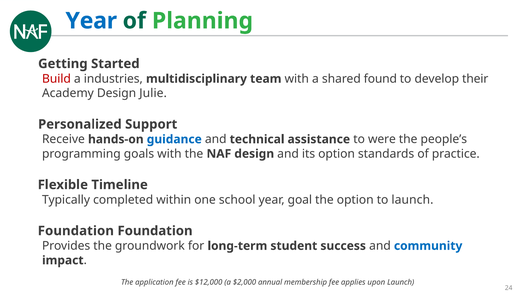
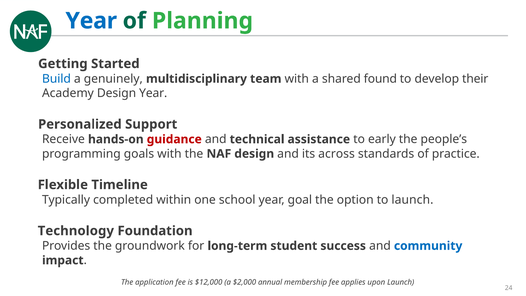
Build colour: red -> blue
industries: industries -> genuinely
Design Julie: Julie -> Year
guidance colour: blue -> red
were: were -> early
its option: option -> across
Foundation at (76, 231): Foundation -> Technology
